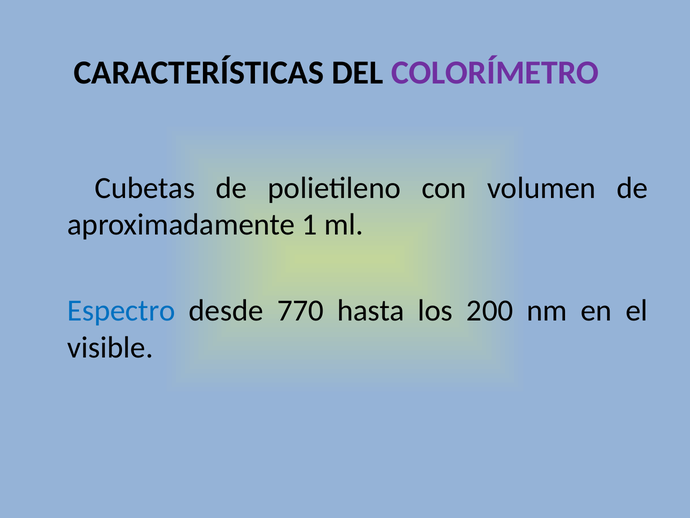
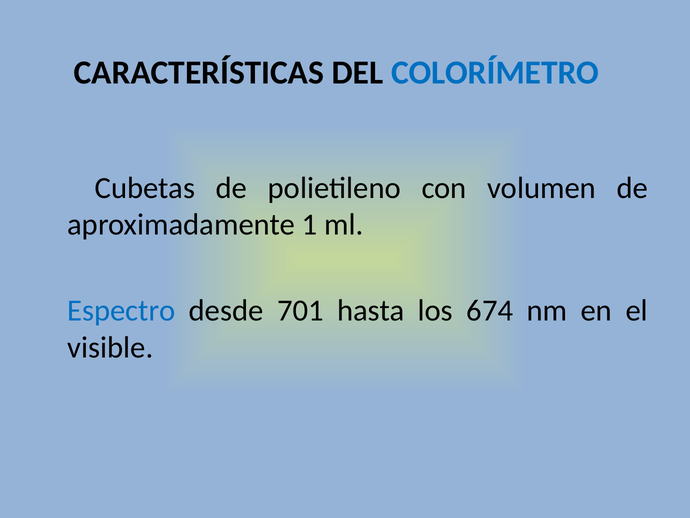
COLORÍMETRO colour: purple -> blue
770: 770 -> 701
200: 200 -> 674
